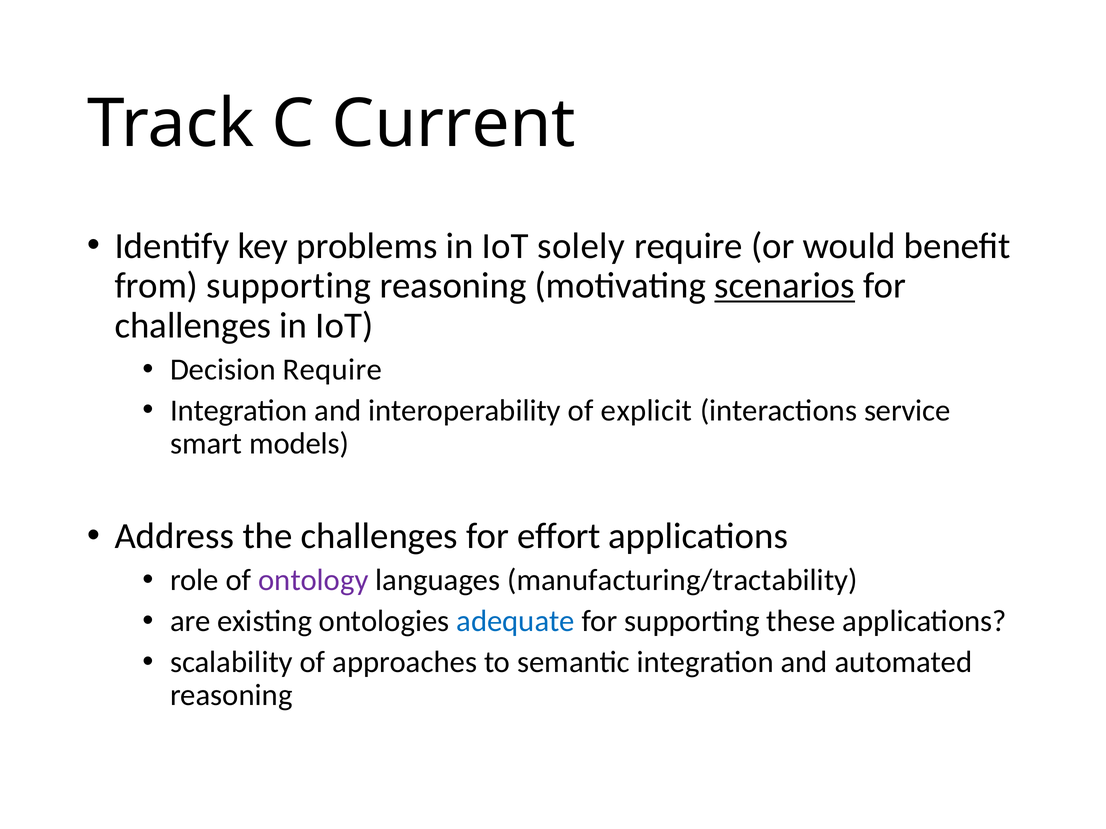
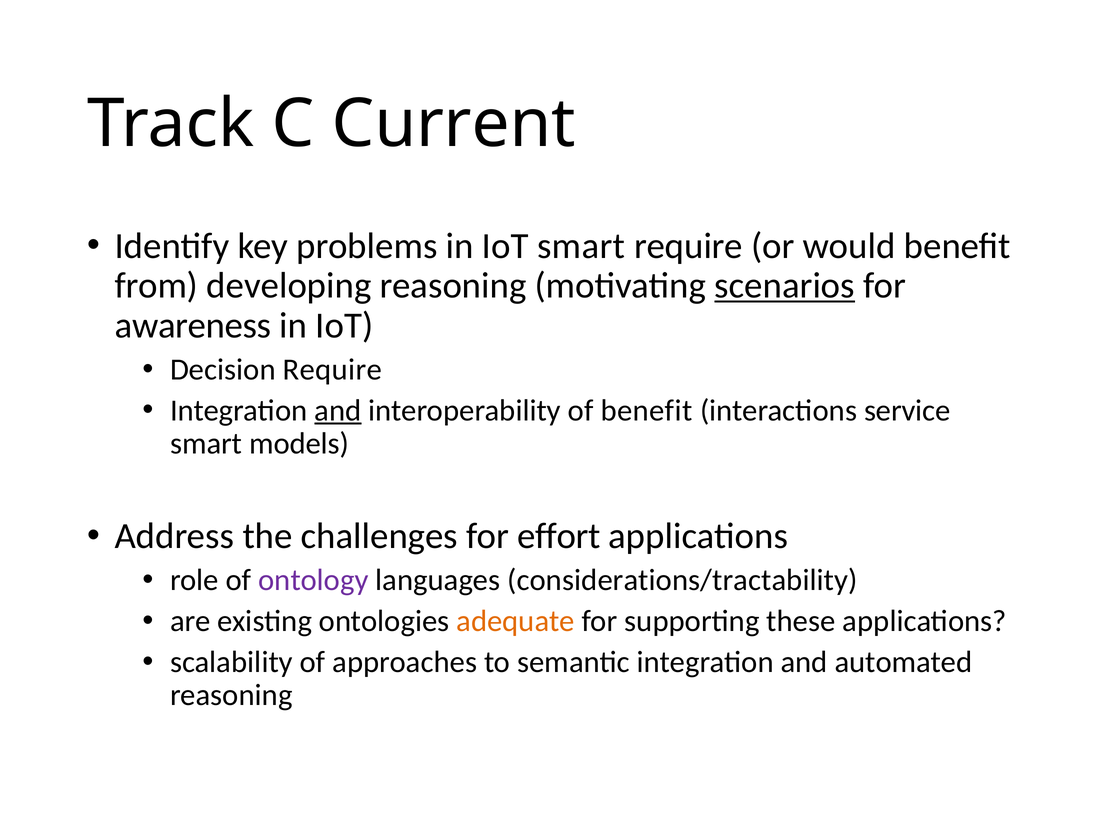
IoT solely: solely -> smart
from supporting: supporting -> developing
challenges at (193, 326): challenges -> awareness
and at (338, 411) underline: none -> present
of explicit: explicit -> benefit
manufacturing/tractability: manufacturing/tractability -> considerations/tractability
adequate colour: blue -> orange
